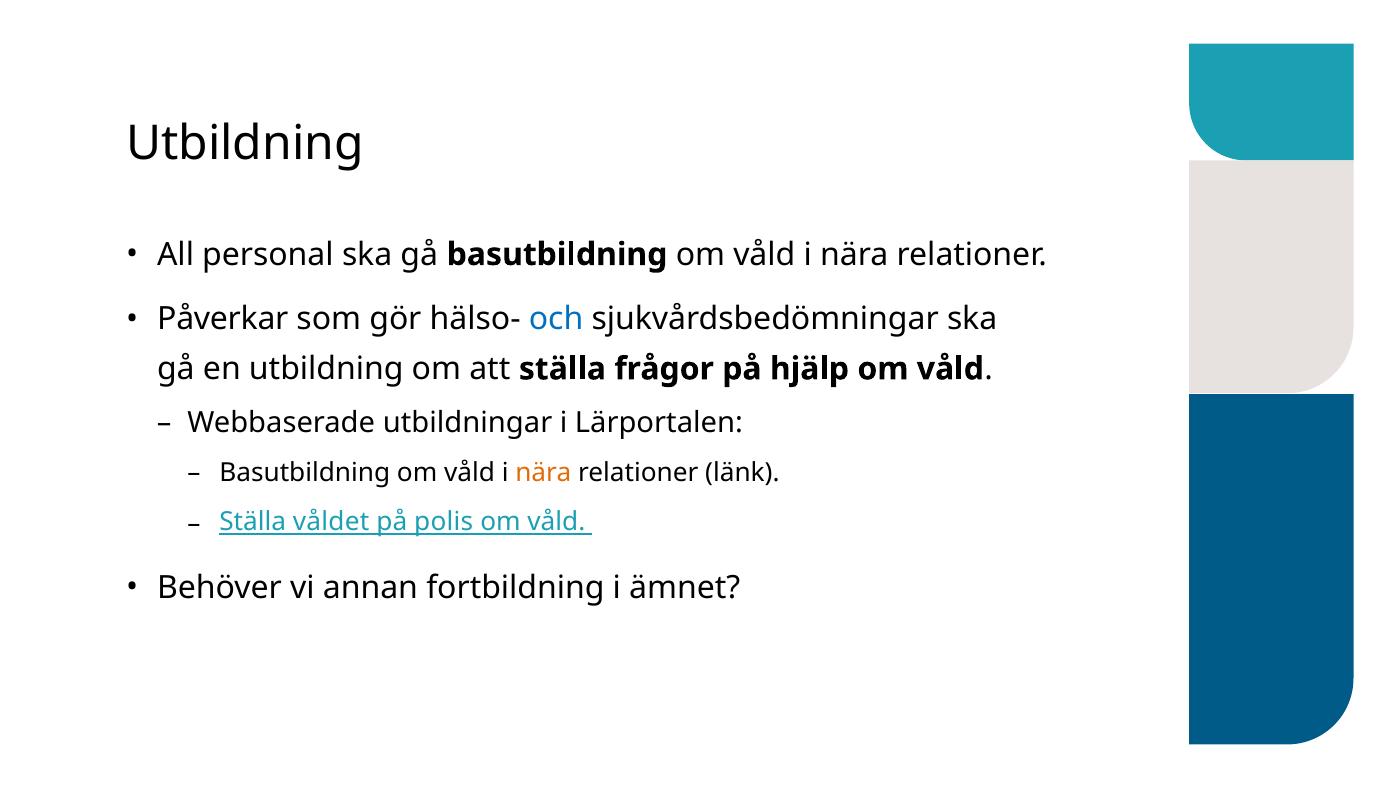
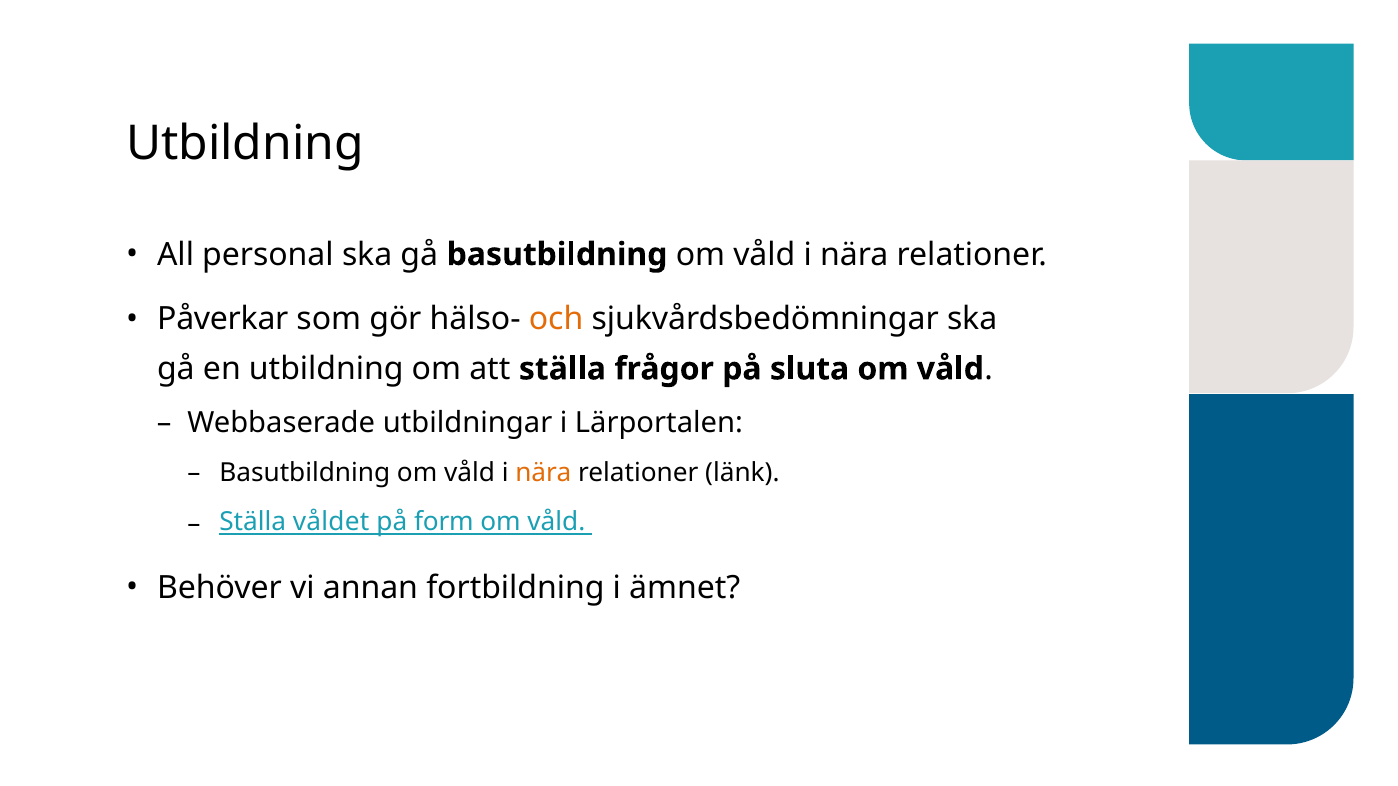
och colour: blue -> orange
hjälp: hjälp -> sluta
polis: polis -> form
